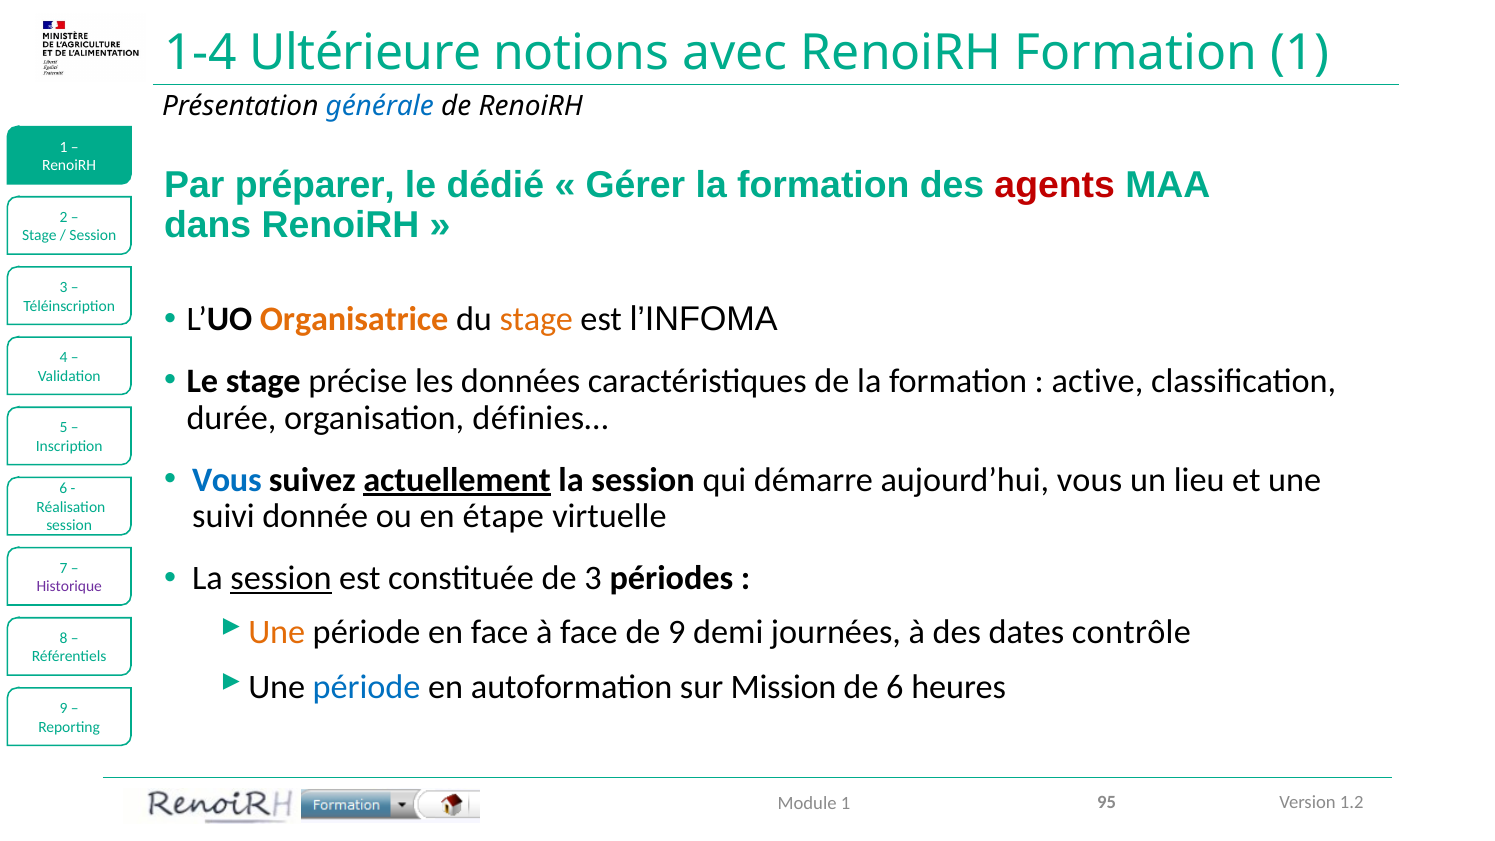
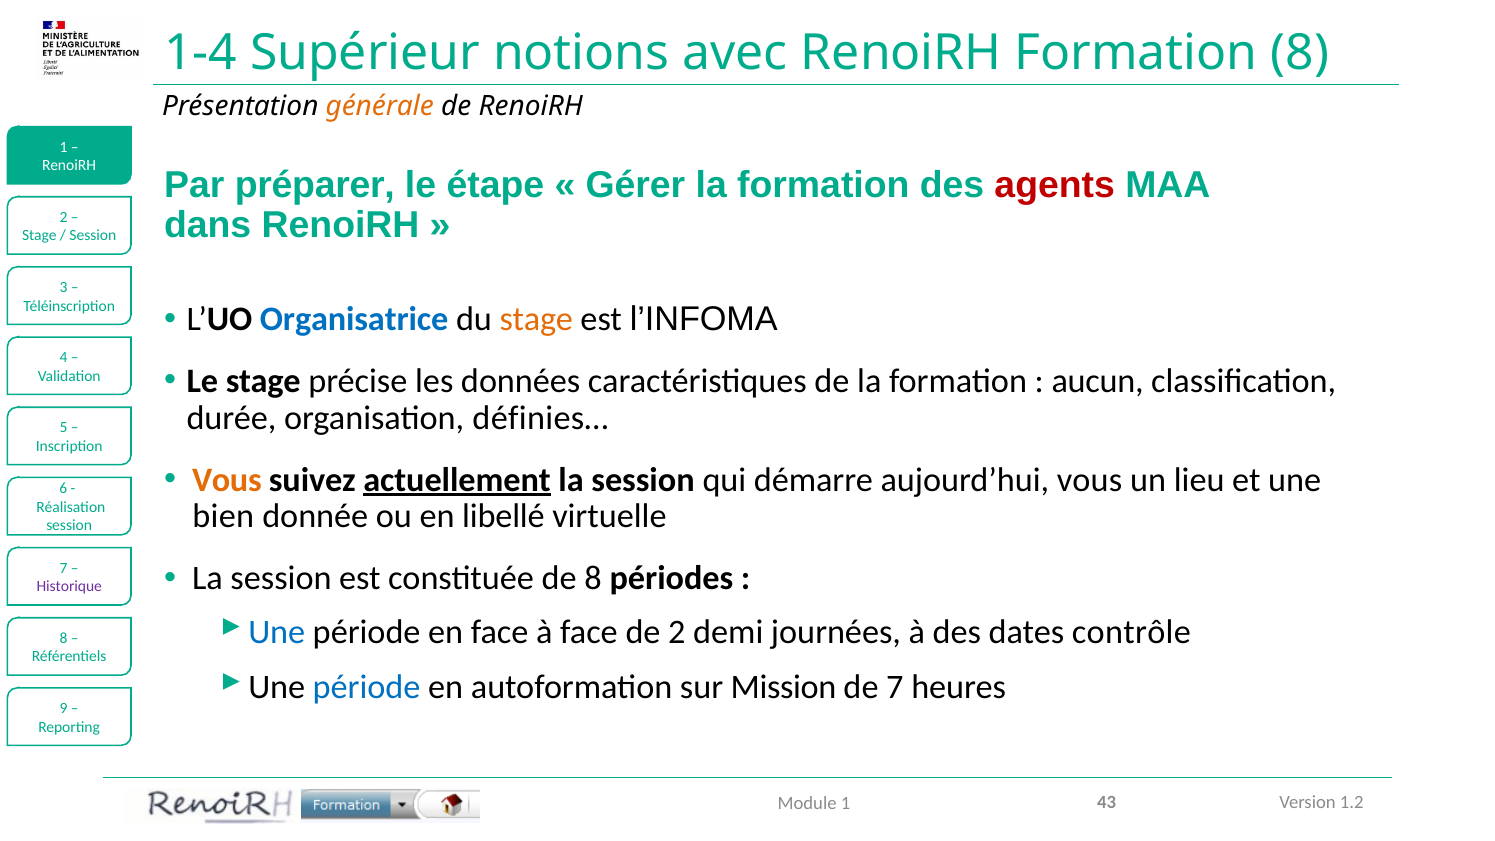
Ultérieure: Ultérieure -> Supérieur
Formation 1: 1 -> 8
générale colour: blue -> orange
dédié: dédié -> étape
Organisatrice colour: orange -> blue
active: active -> aucun
Vous at (227, 480) colour: blue -> orange
suivi: suivi -> bien
étape: étape -> libellé
session at (281, 579) underline: present -> none
de 3: 3 -> 8
Une at (277, 633) colour: orange -> blue
de 9: 9 -> 2
de 6: 6 -> 7
95: 95 -> 43
